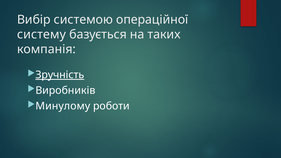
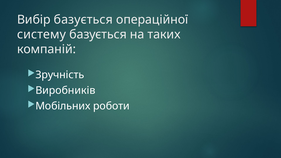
Вибір системою: системою -> базується
компанія: компанія -> компаній
Зручність underline: present -> none
Минулому: Минулому -> Мобільних
